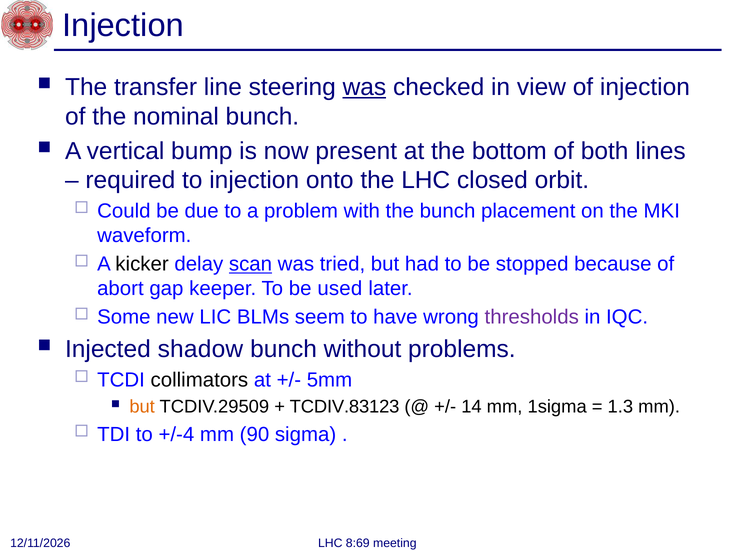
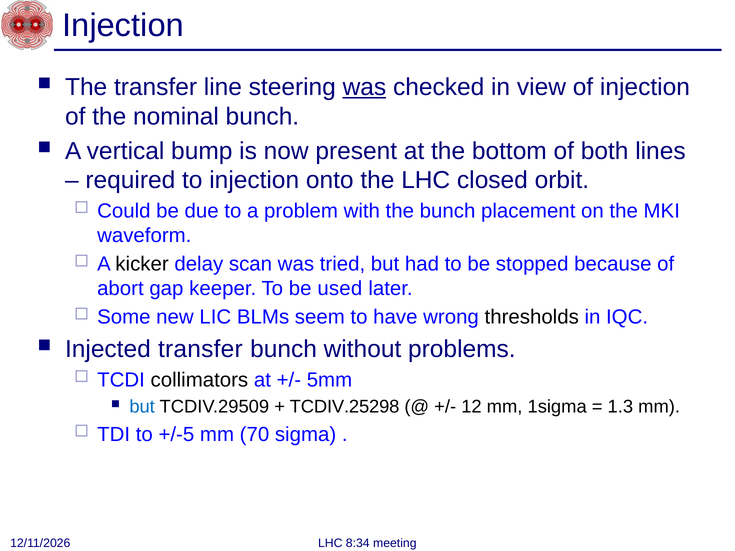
scan underline: present -> none
thresholds colour: purple -> black
Injected shadow: shadow -> transfer
but at (142, 407) colour: orange -> blue
TCDIV.83123: TCDIV.83123 -> TCDIV.25298
14: 14 -> 12
+/-4: +/-4 -> +/-5
90: 90 -> 70
8:69: 8:69 -> 8:34
